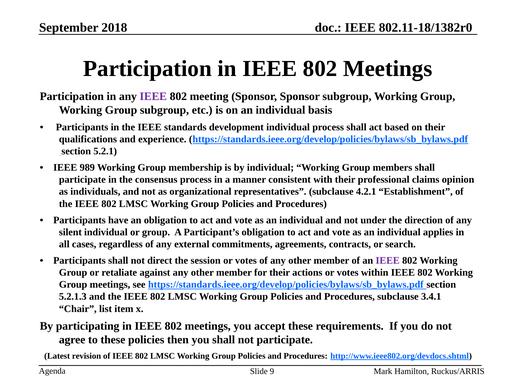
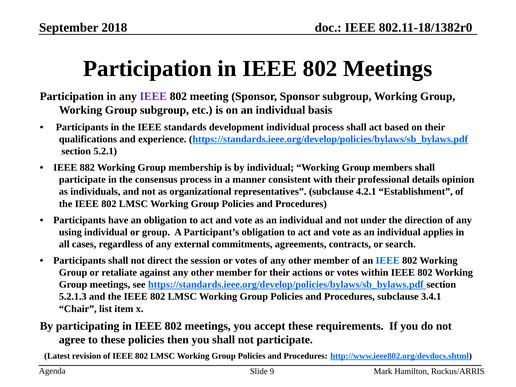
989: 989 -> 882
claims: claims -> details
silent: silent -> using
IEEE at (388, 261) colour: purple -> blue
